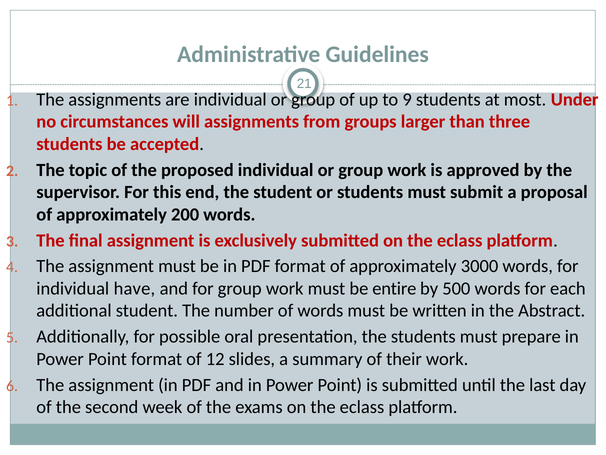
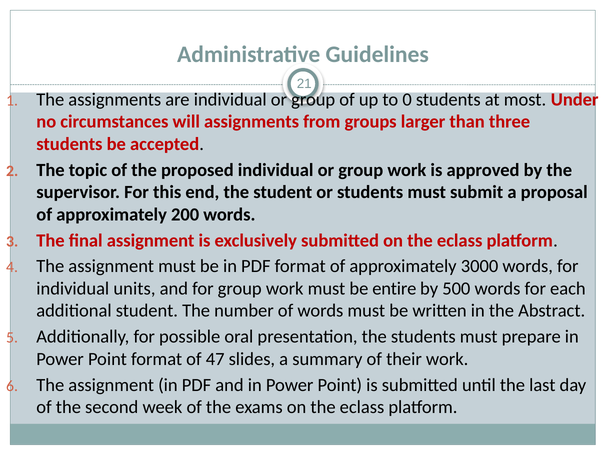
9: 9 -> 0
have: have -> units
12: 12 -> 47
